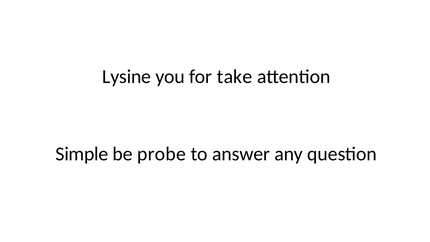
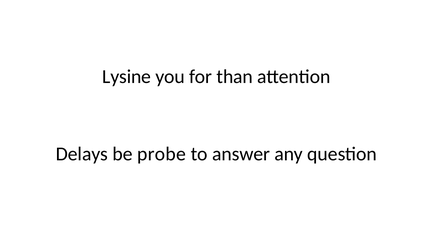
take: take -> than
Simple: Simple -> Delays
